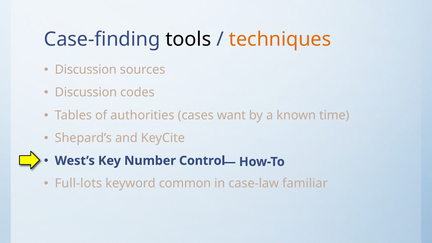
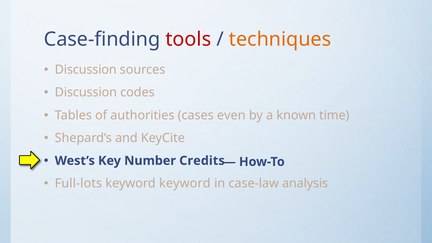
tools colour: black -> red
want: want -> even
Control: Control -> Credits
keyword common: common -> keyword
familiar: familiar -> analysis
